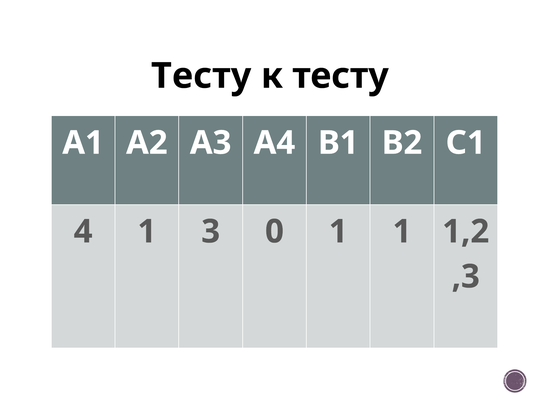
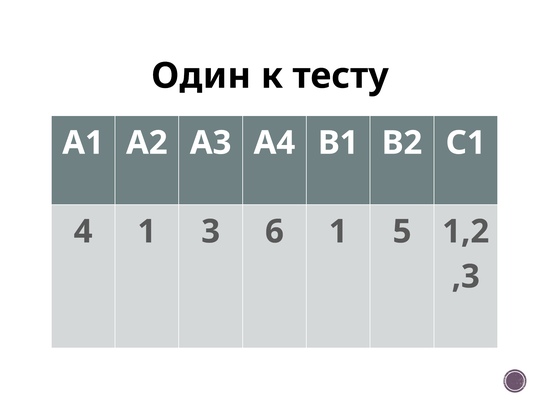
Тесту at (201, 76): Тесту -> Один
0: 0 -> 6
1 1: 1 -> 5
